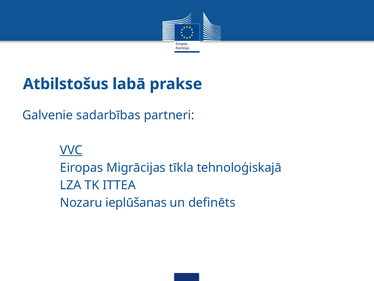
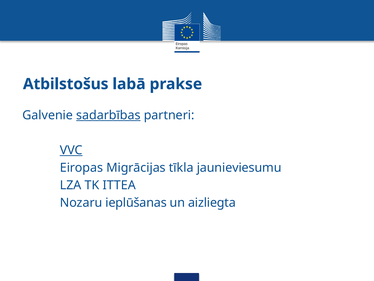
sadarbības underline: none -> present
tehnoloģiskajā: tehnoloģiskajā -> jaunieviesumu
definēts: definēts -> aizliegta
